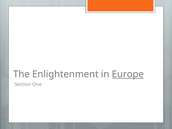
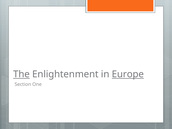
The underline: none -> present
